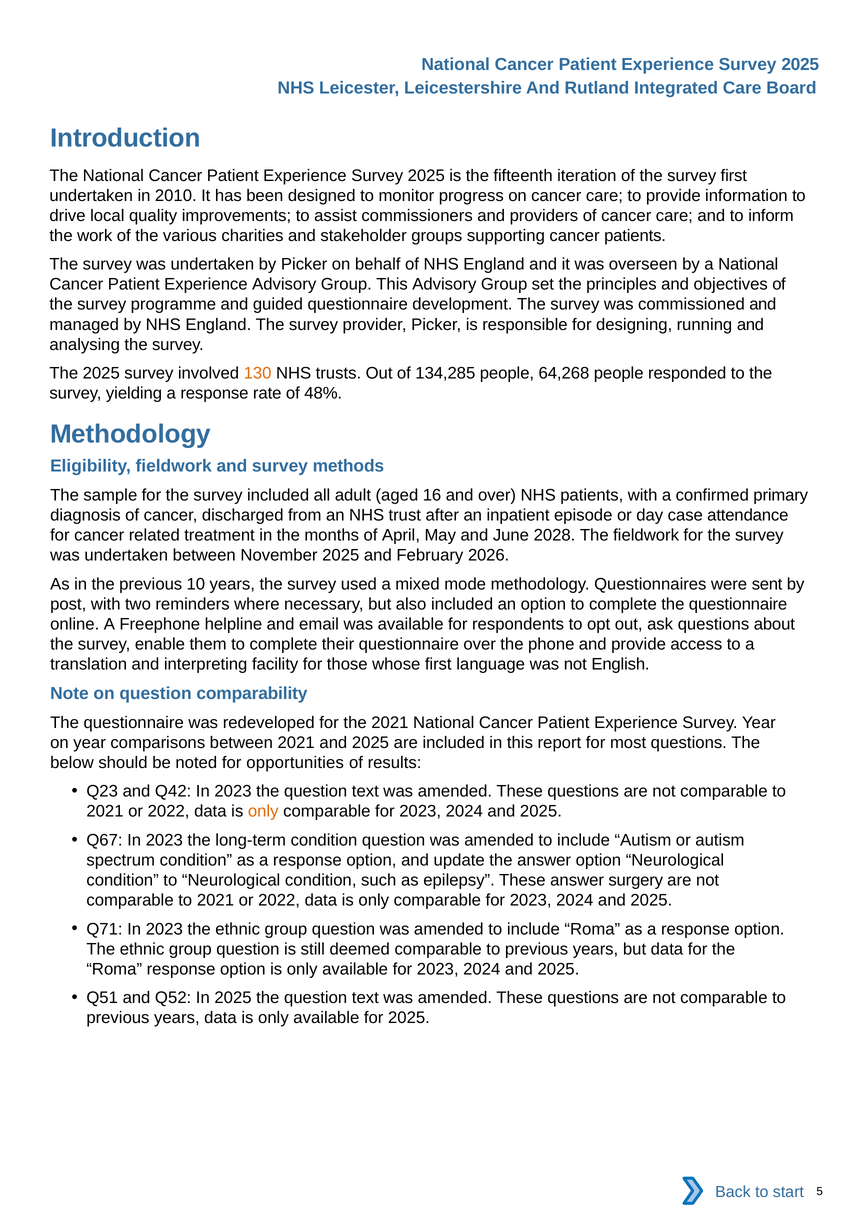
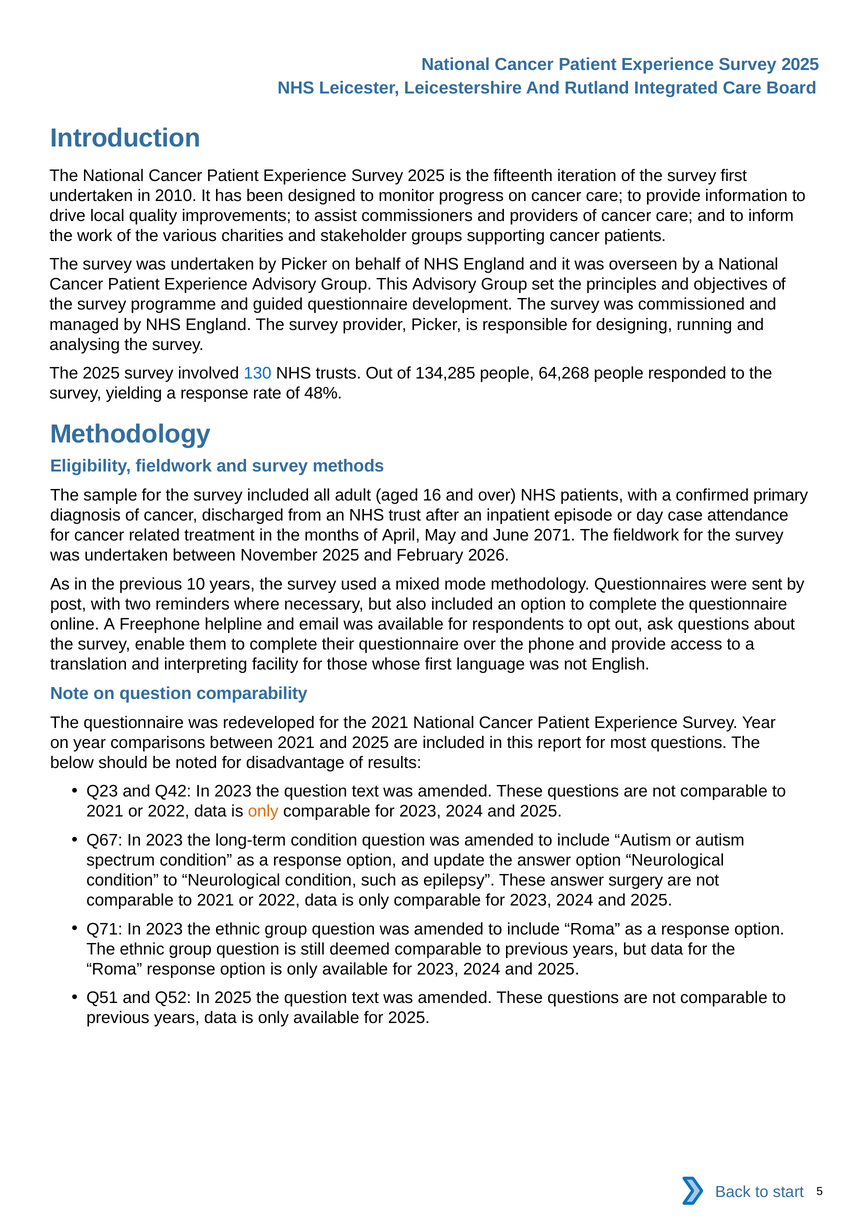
130 colour: orange -> blue
2028: 2028 -> 2071
opportunities: opportunities -> disadvantage
